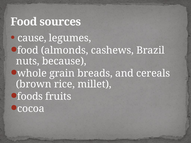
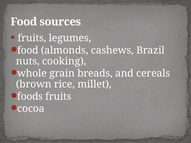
cause at (32, 38): cause -> fruits
because: because -> cooking
